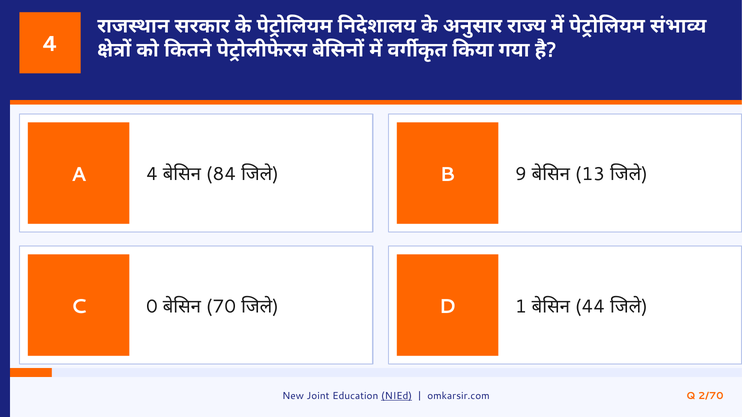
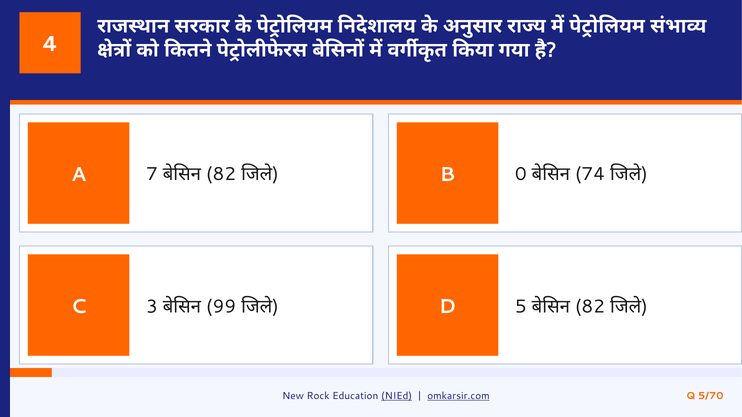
A 4: 4 -> 7
84 at (221, 174): 84 -> 82
9: 9 -> 0
13: 13 -> 74
0: 0 -> 3
70: 70 -> 99
1: 1 -> 5
44 at (590, 307): 44 -> 82
Joint: Joint -> Rock
omkarsir.com underline: none -> present
2/70: 2/70 -> 5/70
